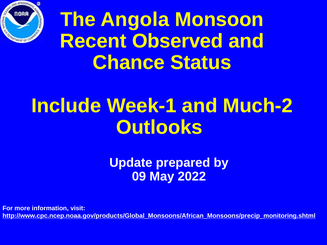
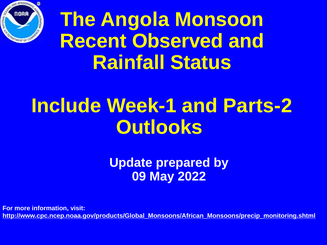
Chance: Chance -> Rainfall
Much-2: Much-2 -> Parts-2
